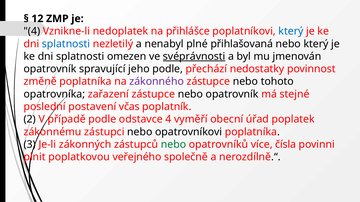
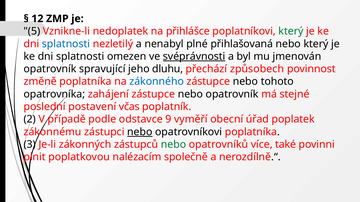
4 at (32, 31): 4 -> 5
který at (291, 31) colour: blue -> green
jeho podle: podle -> dluhu
nedostatky: nedostatky -> způsobech
zákonného colour: purple -> blue
zařazení: zařazení -> zahájení
odstavce 4: 4 -> 9
nebo at (140, 132) underline: none -> present
čísla: čísla -> také
veřejného: veřejného -> nalézacím
